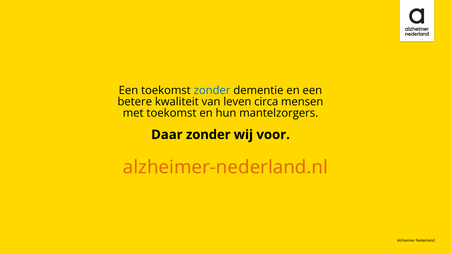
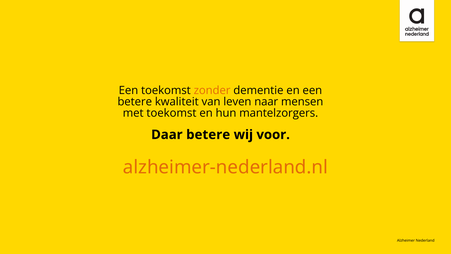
zonder at (212, 90) colour: blue -> orange
circa: circa -> naar
Daar zonder: zonder -> betere
